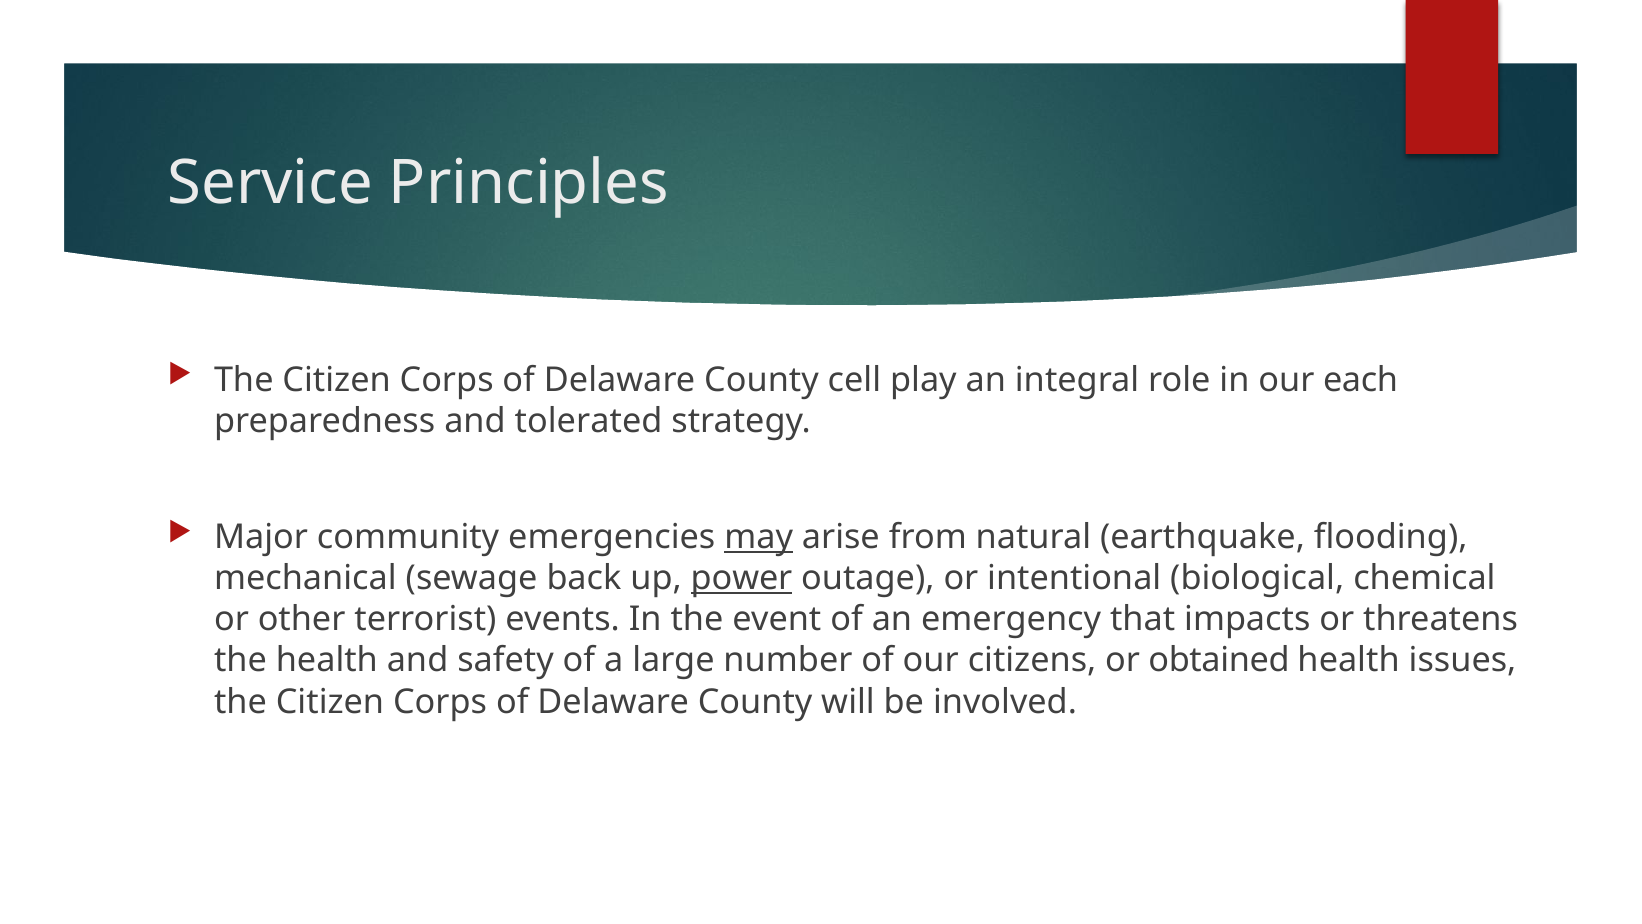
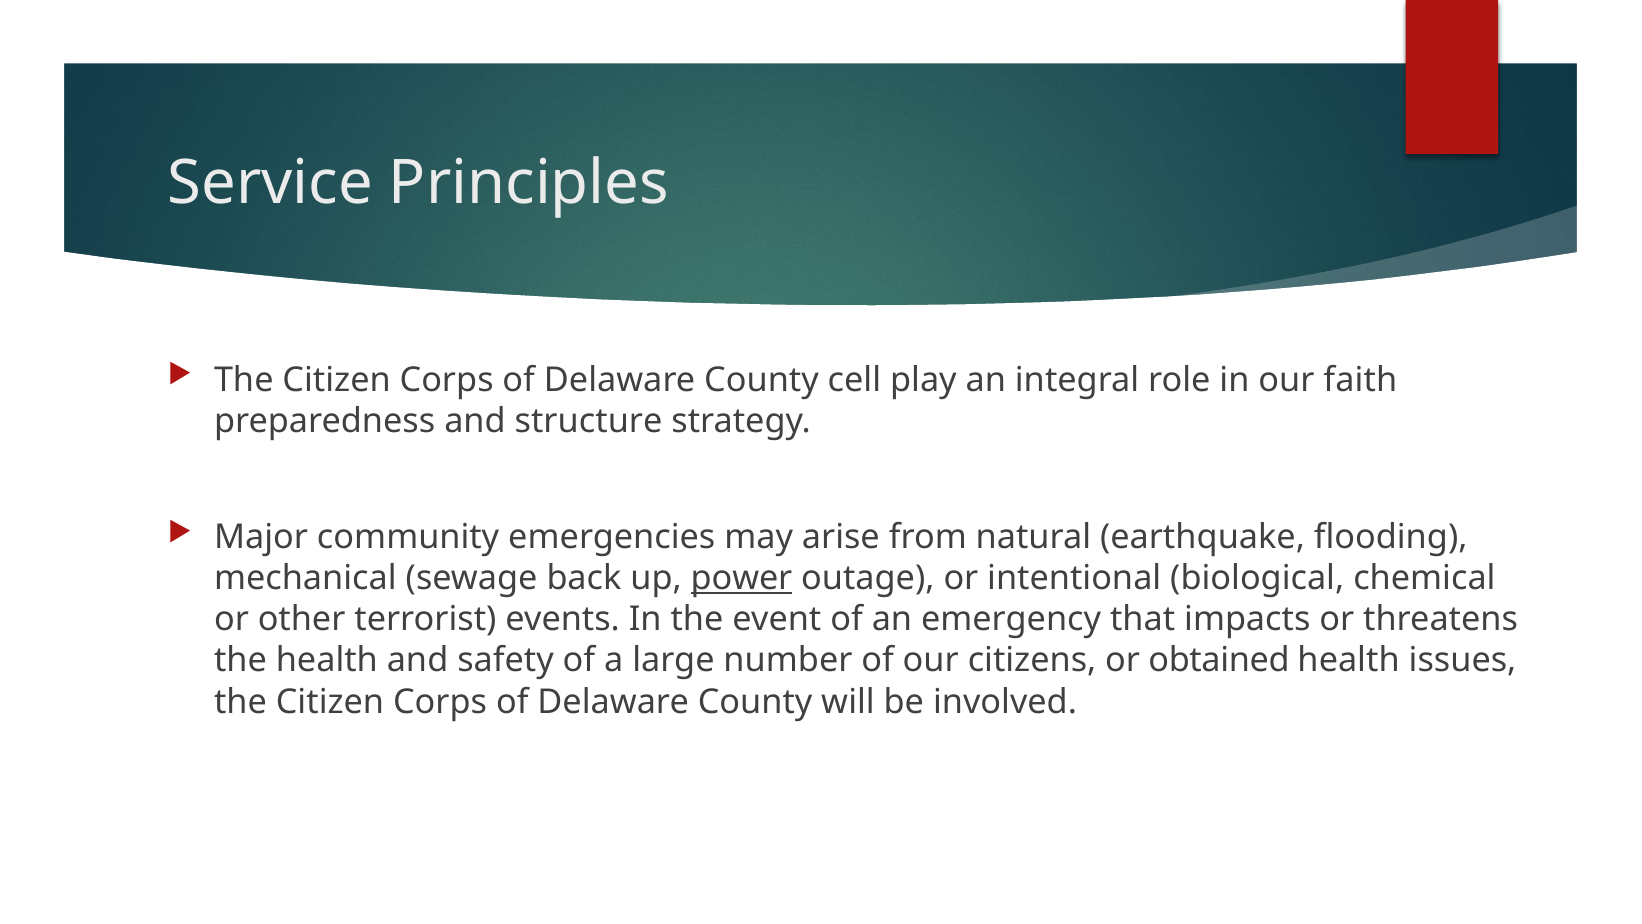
each: each -> faith
tolerated: tolerated -> structure
may underline: present -> none
